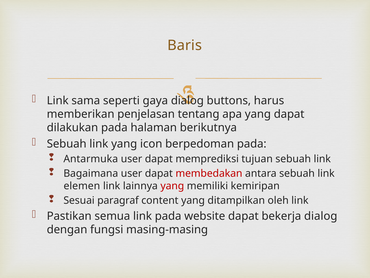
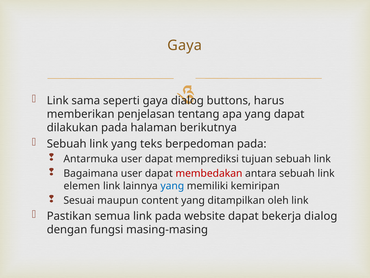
Baris at (185, 45): Baris -> Gaya
icon: icon -> teks
yang at (172, 186) colour: red -> blue
paragraf: paragraf -> maupun
